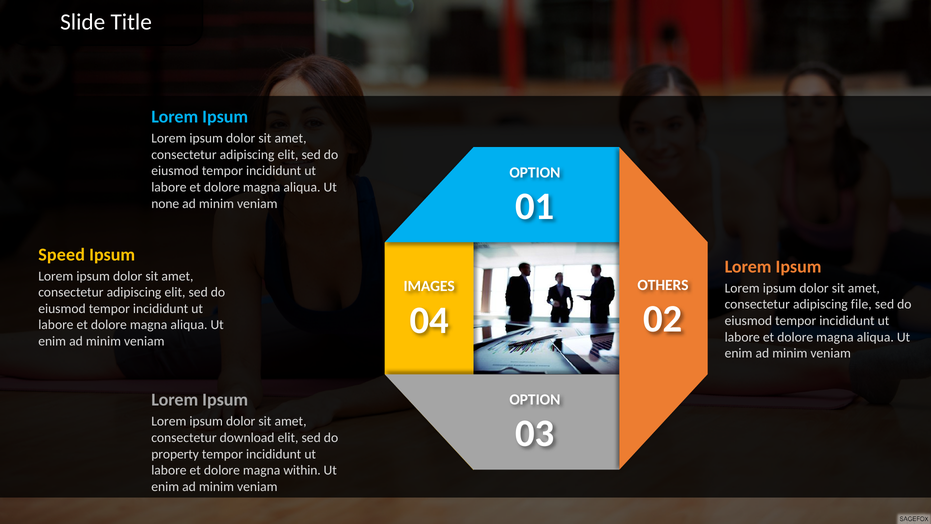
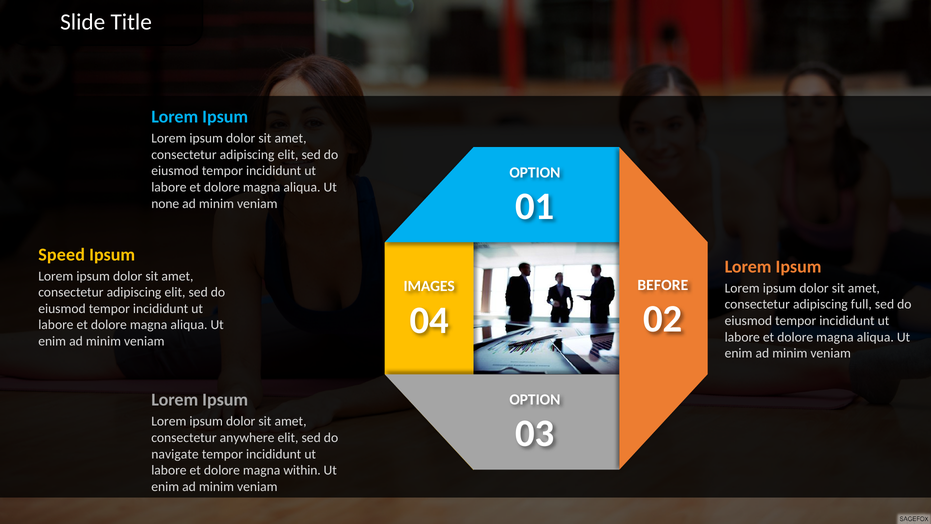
OTHERS: OTHERS -> BEFORE
file: file -> full
download: download -> anywhere
property: property -> navigate
